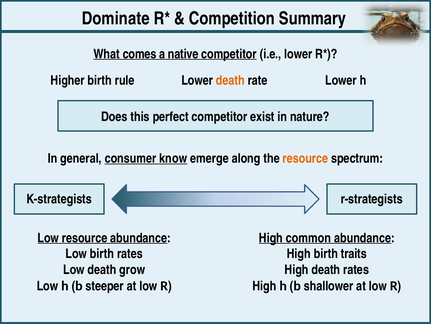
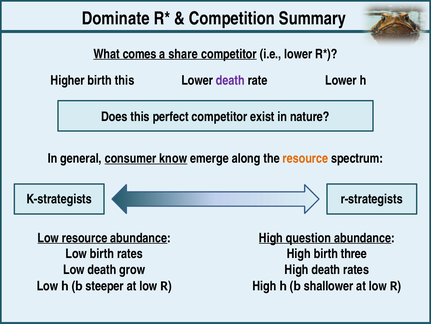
native: native -> share
birth rule: rule -> this
death at (230, 80) colour: orange -> purple
common: common -> question
traits: traits -> three
